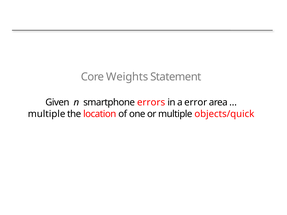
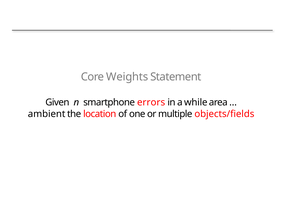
error: error -> while
multiple at (47, 114): multiple -> ambient
objects/quick: objects/quick -> objects/fields
